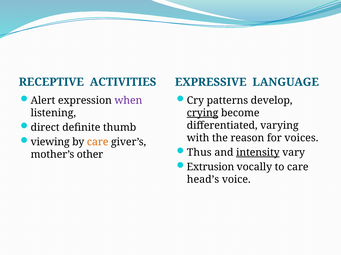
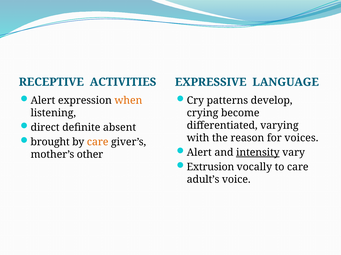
when colour: purple -> orange
crying underline: present -> none
thumb: thumb -> absent
viewing: viewing -> brought
Thus at (199, 153): Thus -> Alert
head’s: head’s -> adult’s
